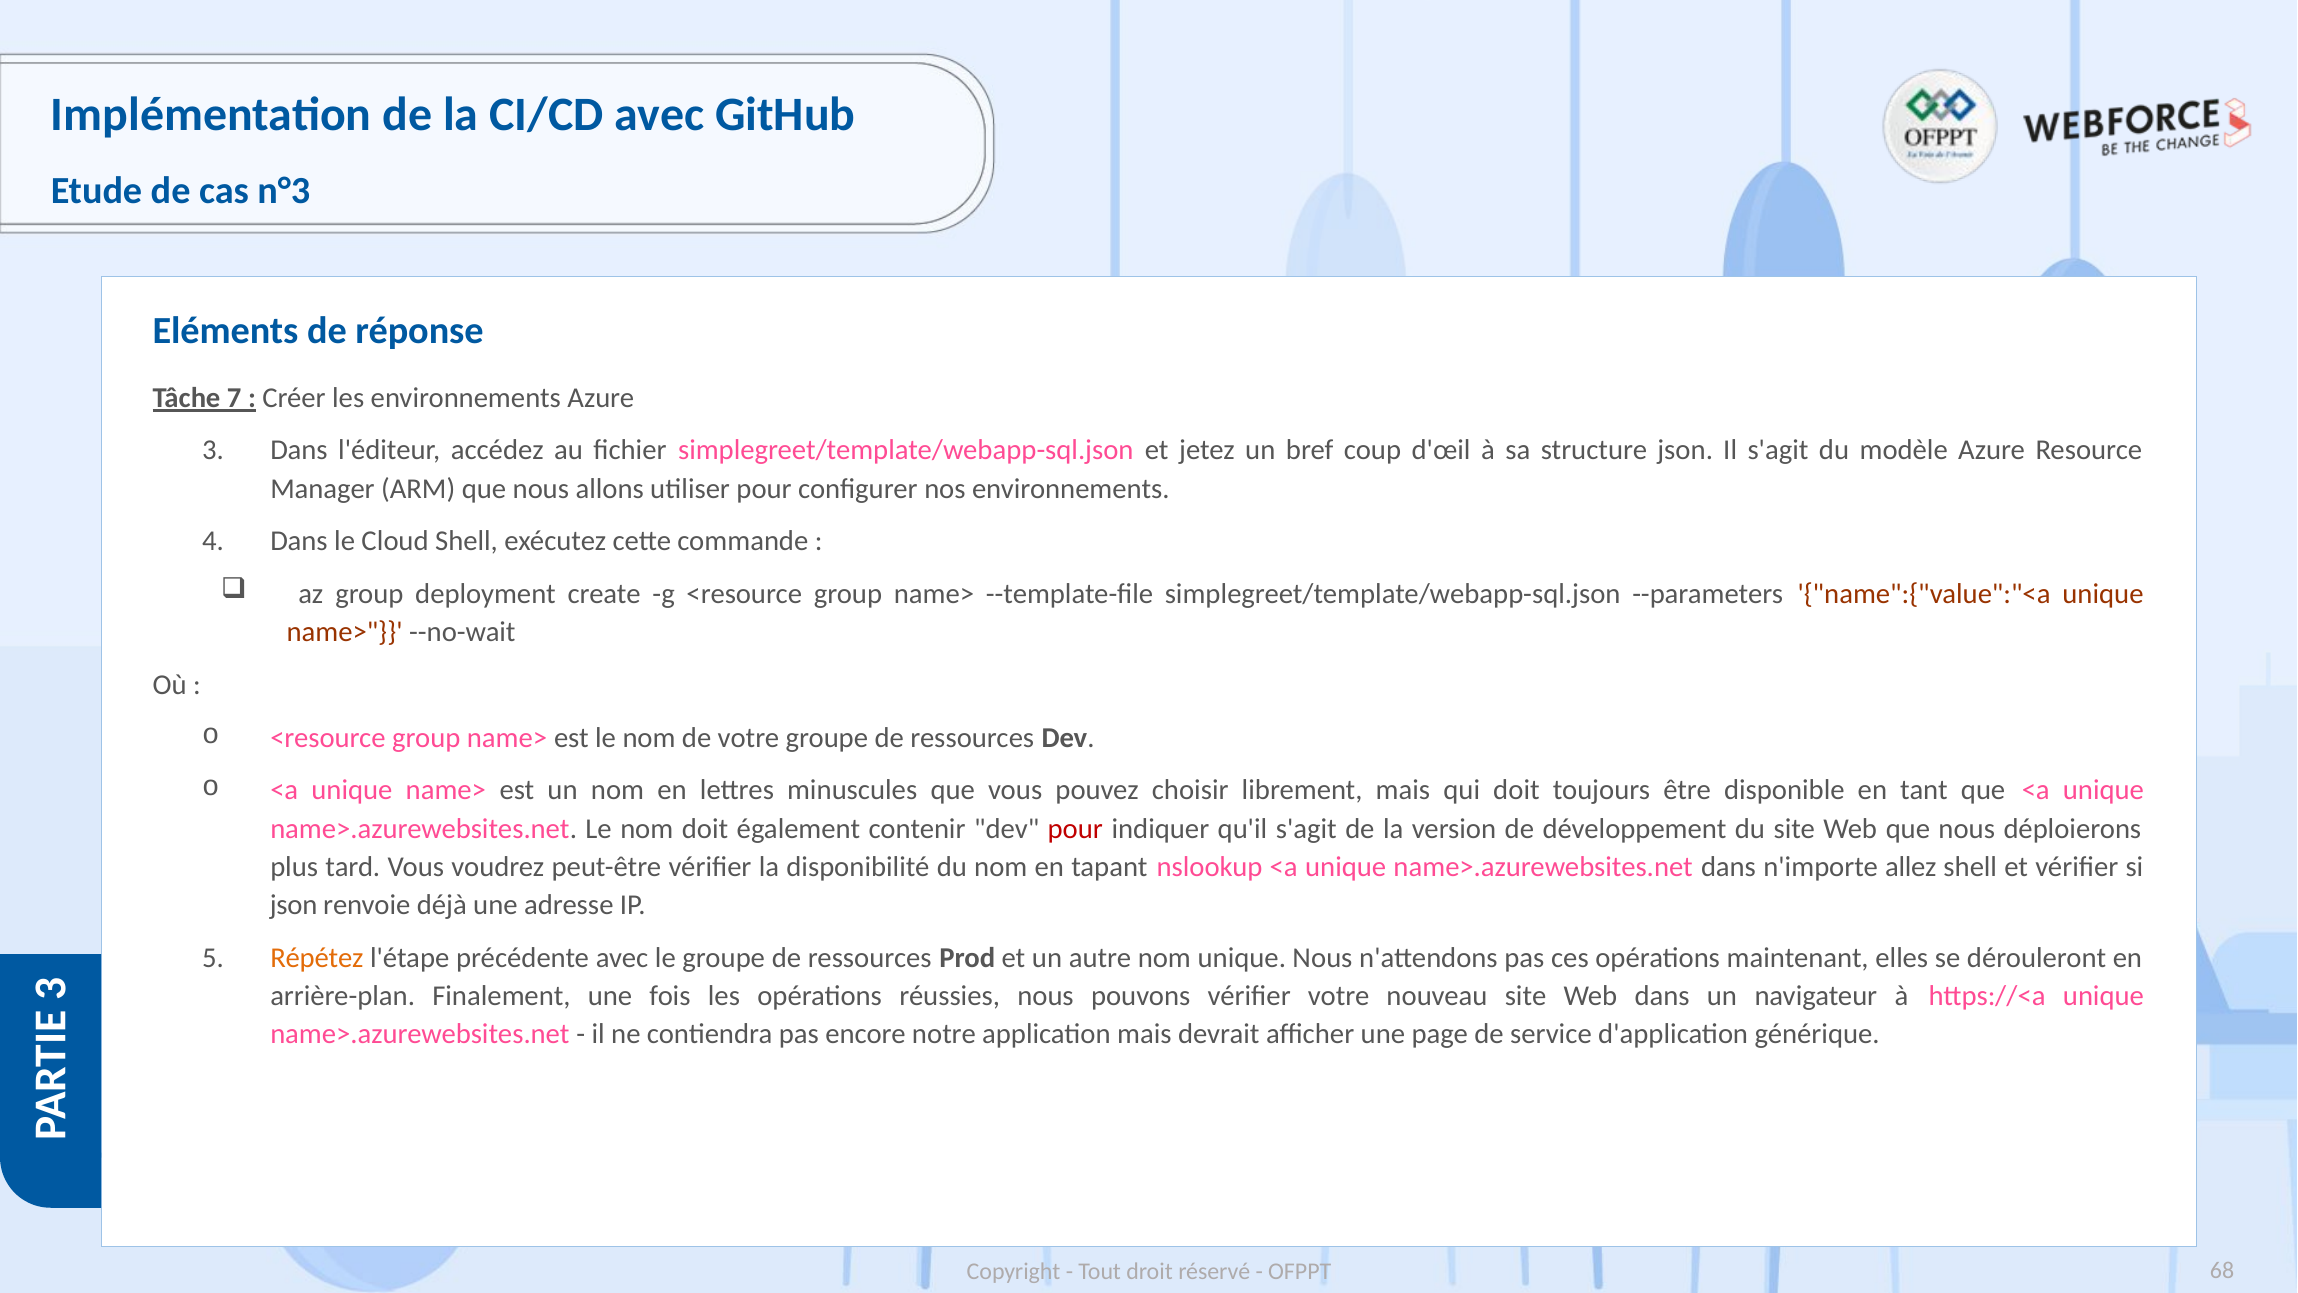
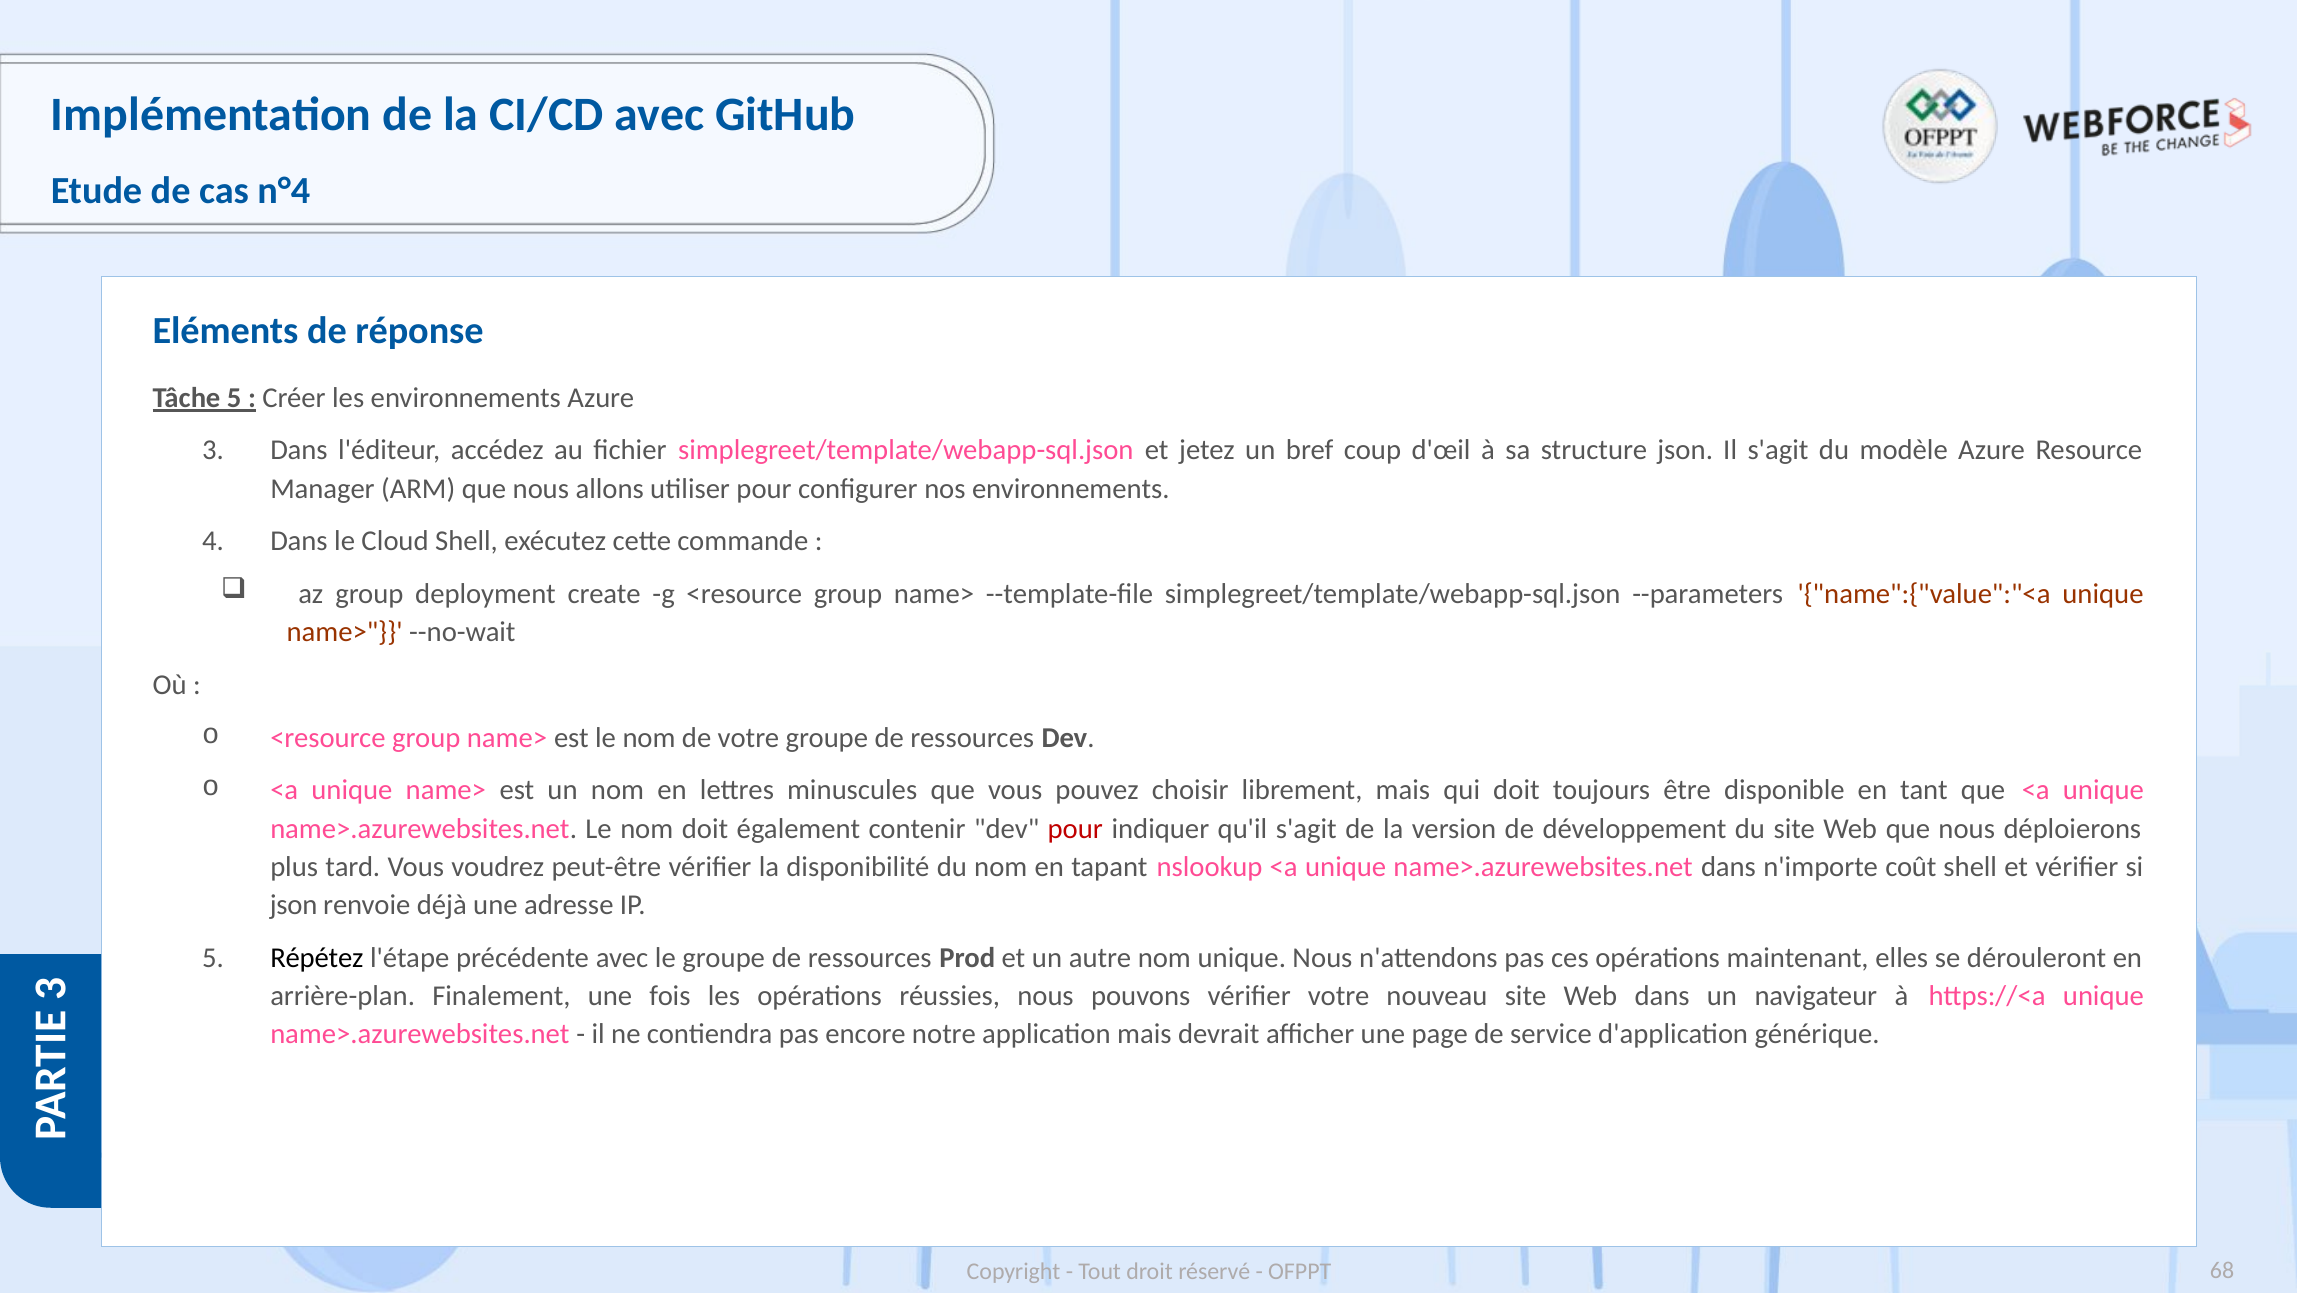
n°3: n°3 -> n°4
Tâche 7: 7 -> 5
allez: allez -> coût
Répétez colour: orange -> black
